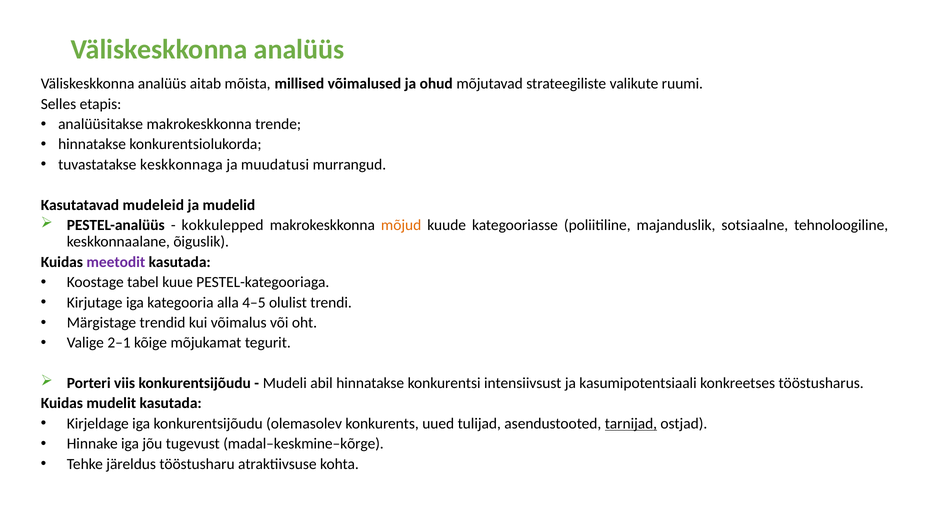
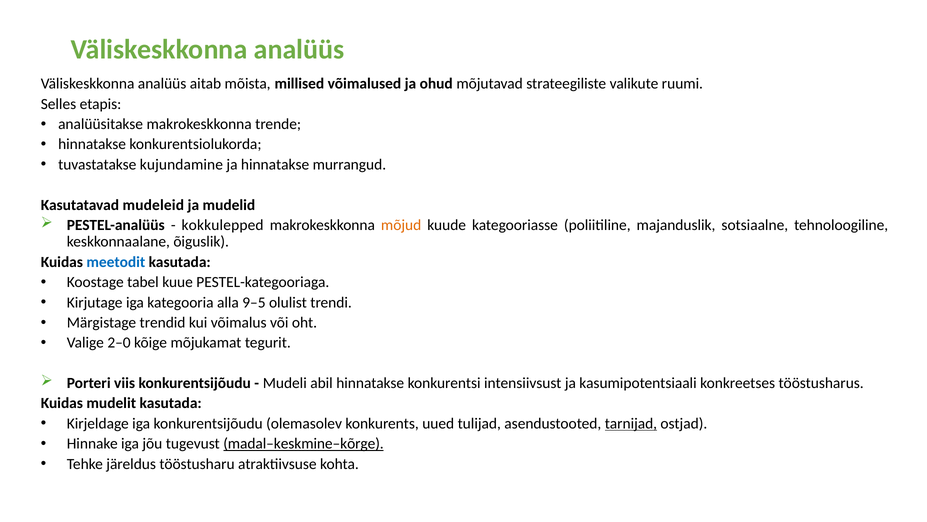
keskkonnaga: keskkonnaga -> kujundamine
ja muudatusi: muudatusi -> hinnatakse
meetodit colour: purple -> blue
4–5: 4–5 -> 9–5
2–1: 2–1 -> 2–0
madal–keskmine–kõrge underline: none -> present
